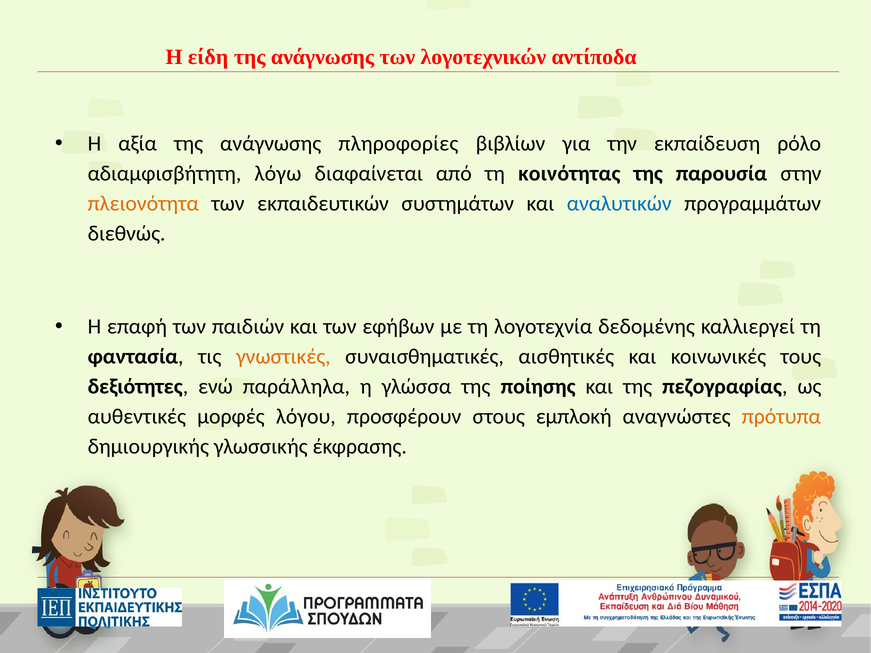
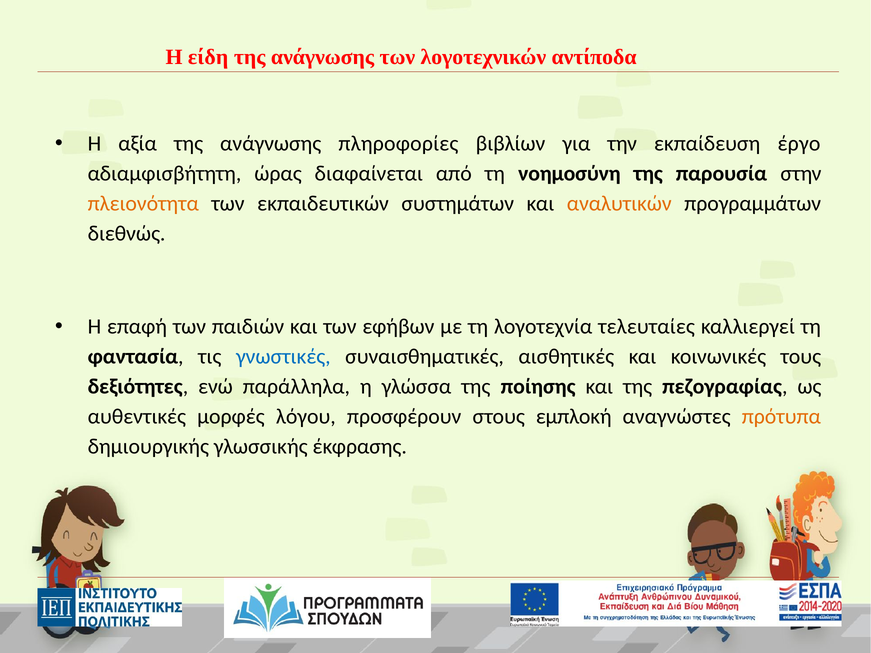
ρόλο: ρόλο -> έργο
λόγω: λόγω -> ώρας
κοινότητας: κοινότητας -> νοημοσύνη
αναλυτικών colour: blue -> orange
δεδομένης: δεδομένης -> τελευταίες
γνωστικές colour: orange -> blue
